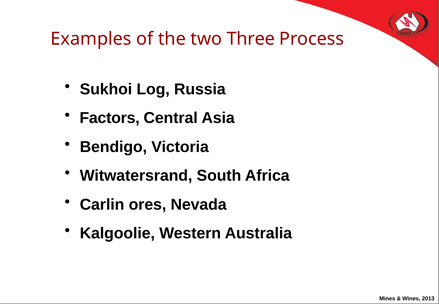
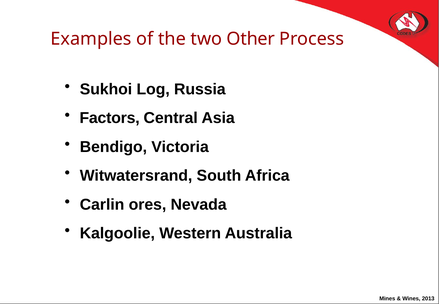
Three: Three -> Other
